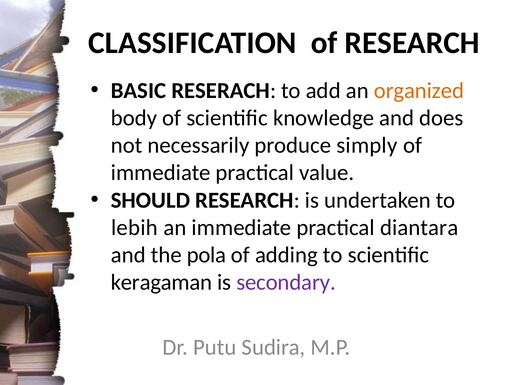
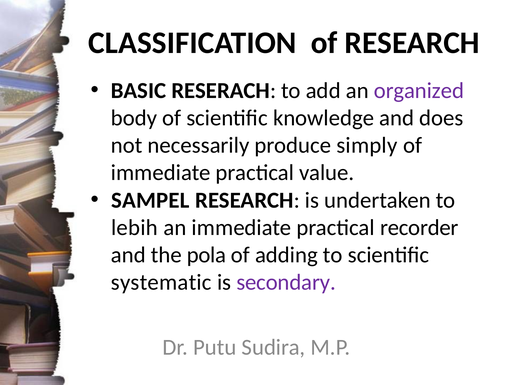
organized colour: orange -> purple
SHOULD: SHOULD -> SAMPEL
diantara: diantara -> recorder
keragaman: keragaman -> systematic
